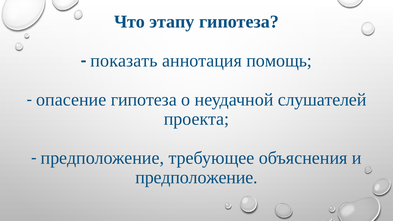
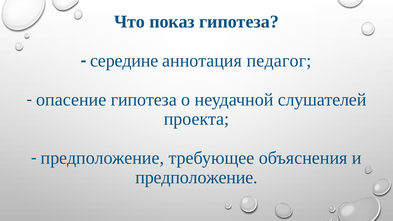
этапу: этапу -> показ
показать: показать -> середине
помощь: помощь -> педагог
